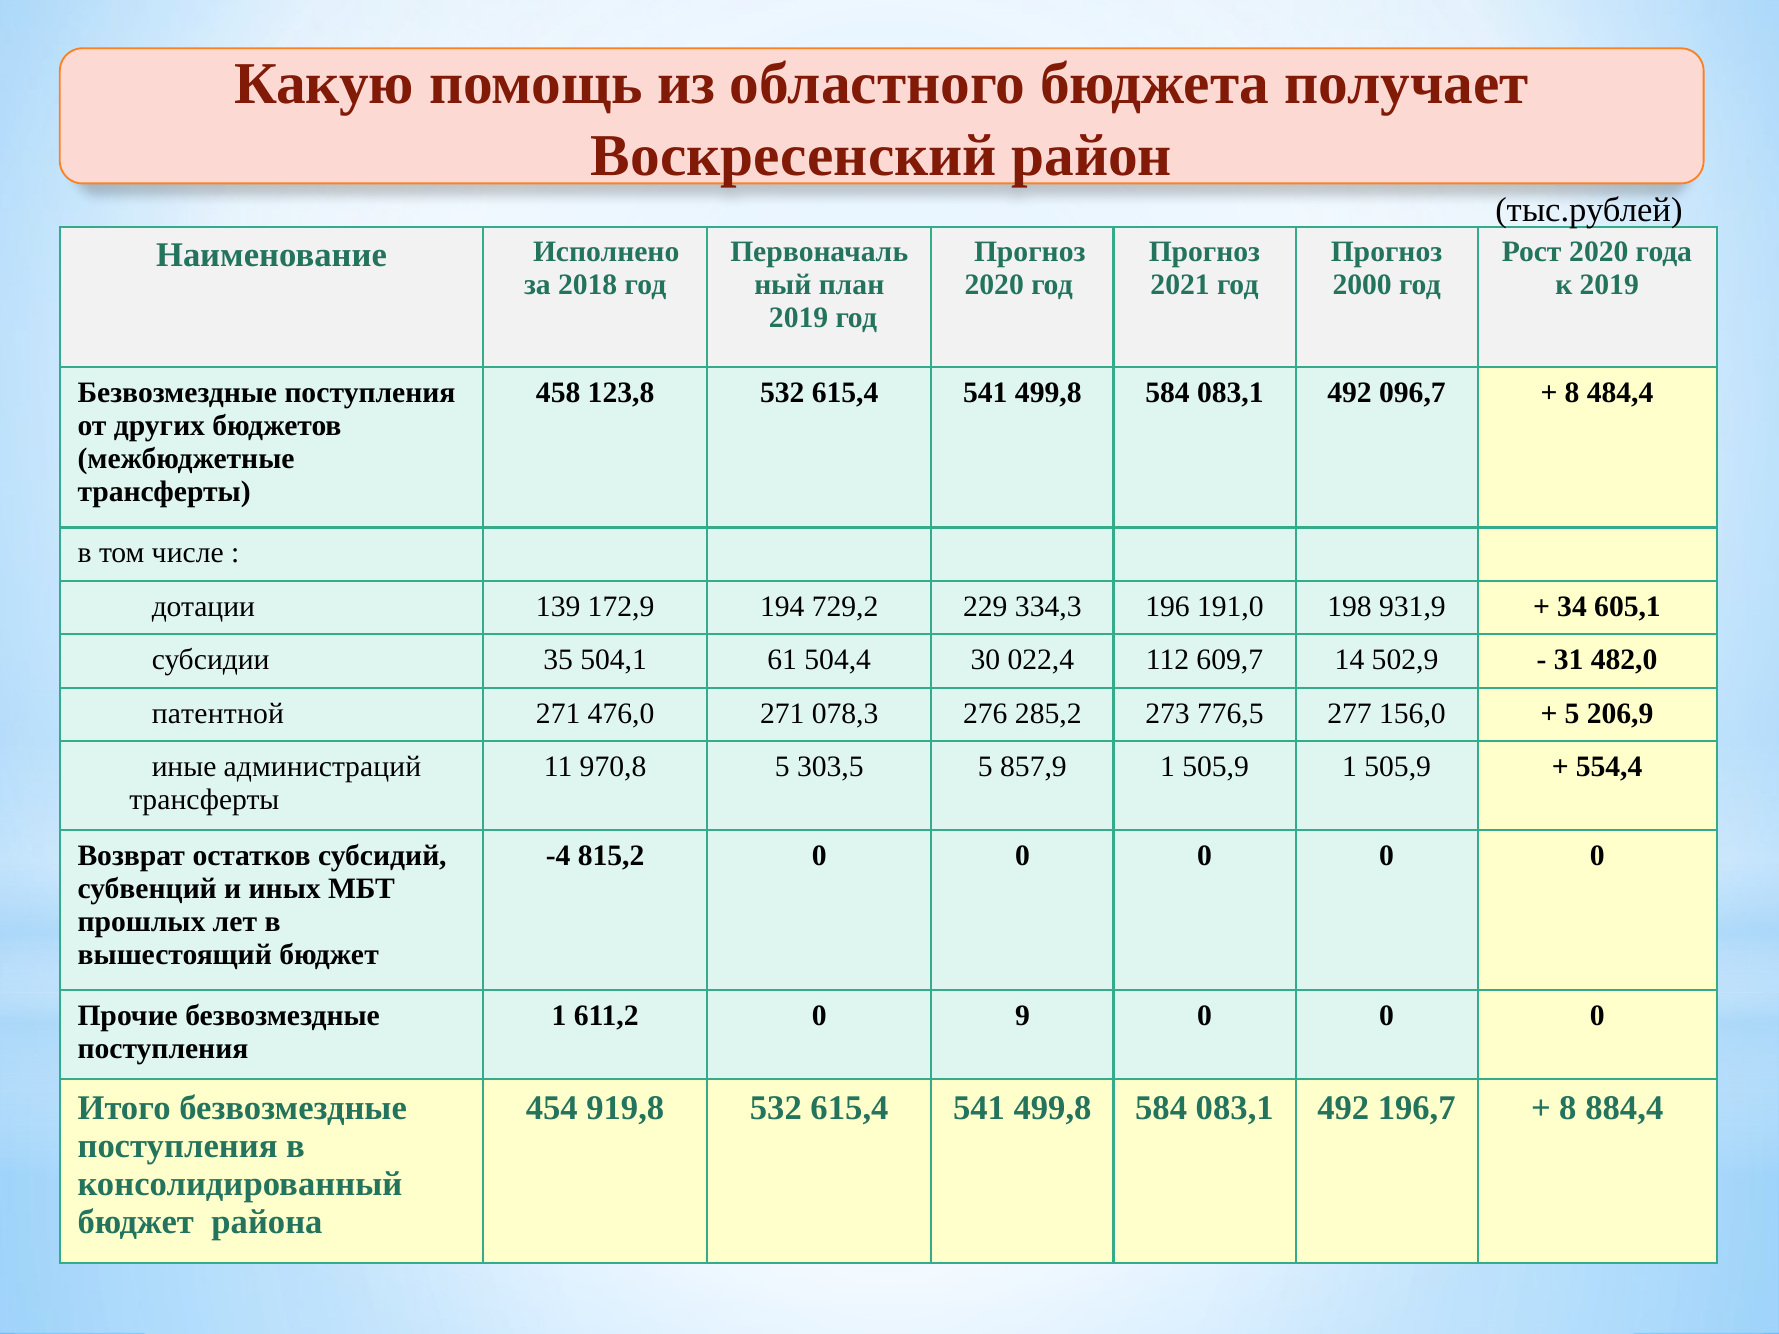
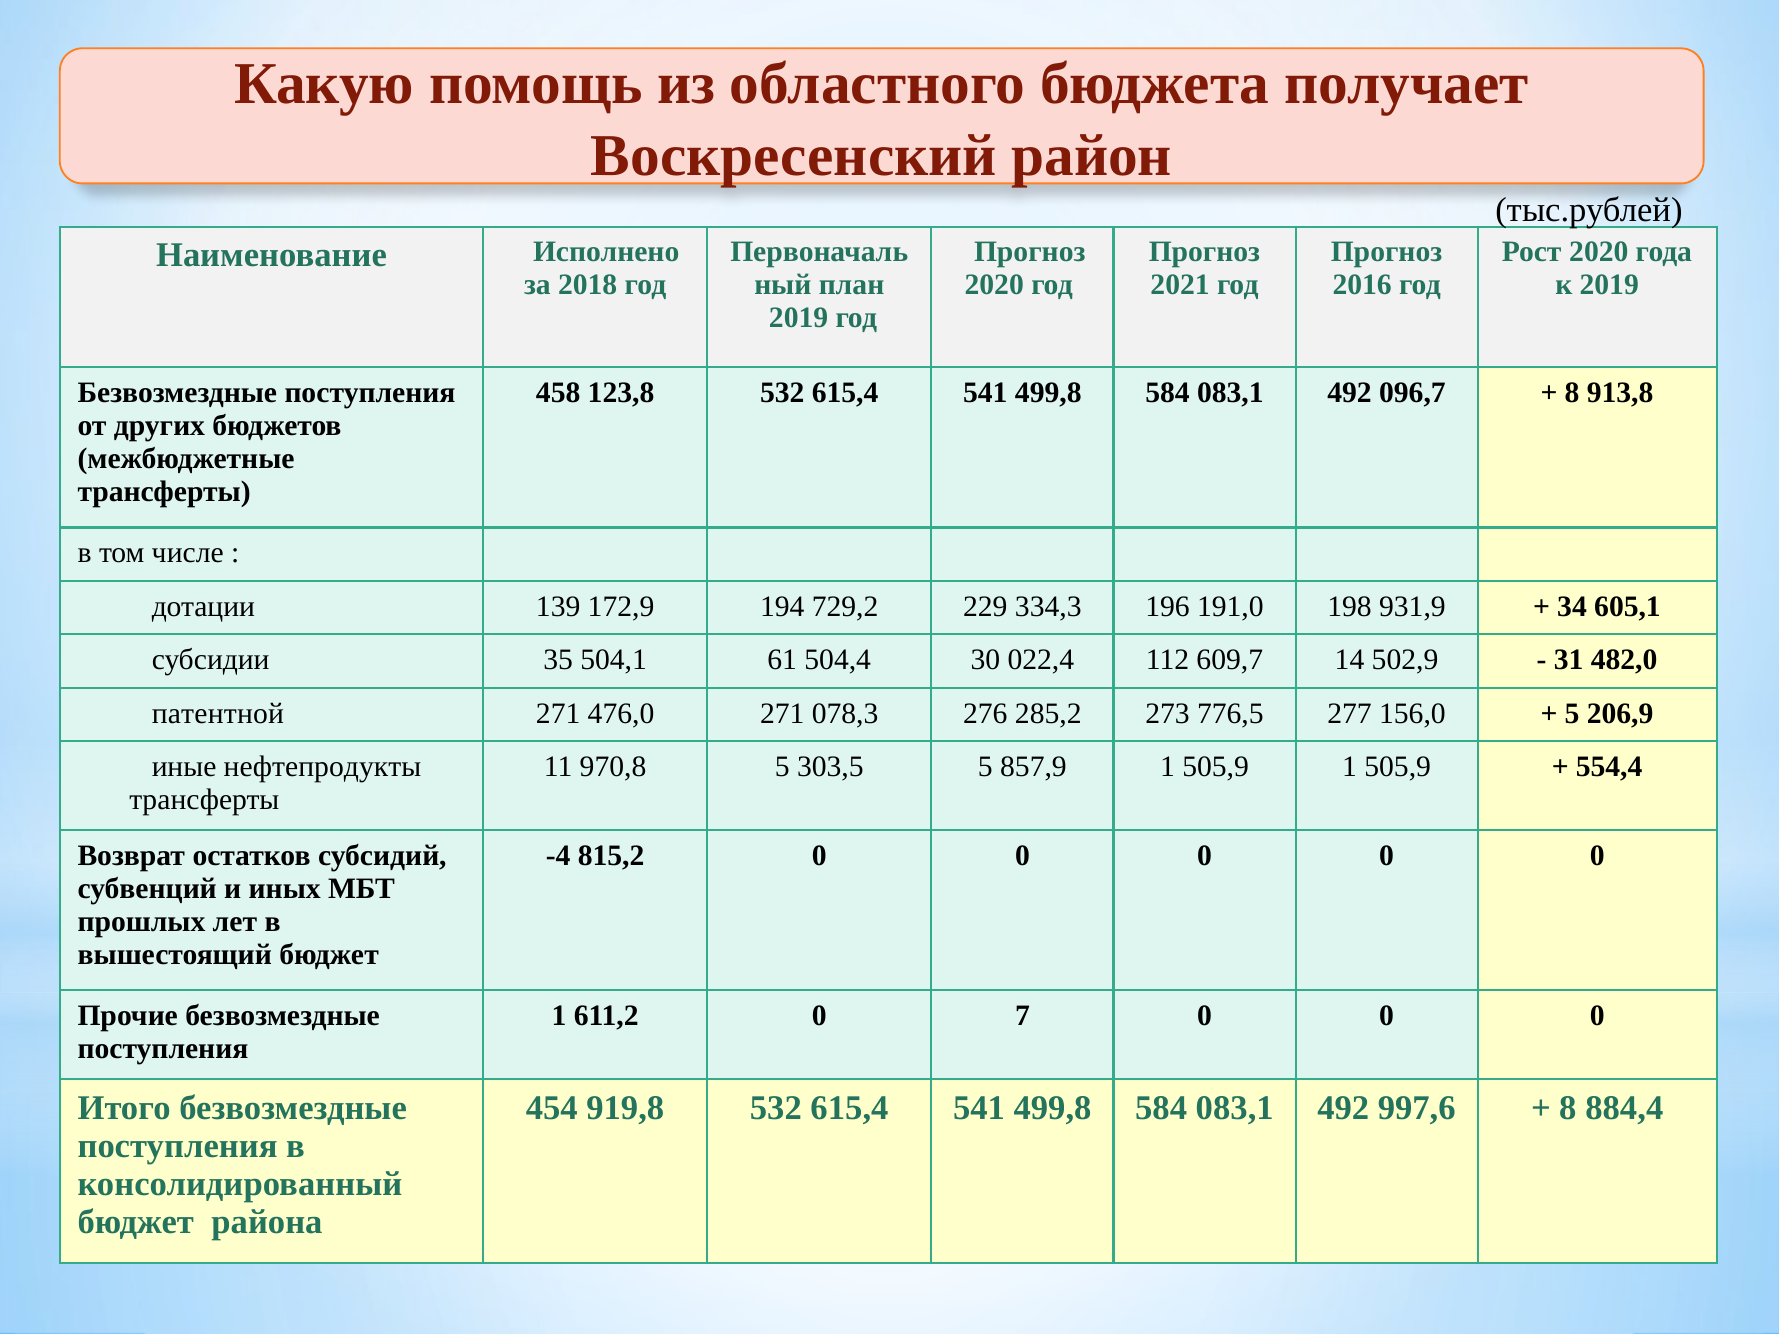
2000: 2000 -> 2016
484,4: 484,4 -> 913,8
администраций: администраций -> нефтепродукты
9: 9 -> 7
196,7: 196,7 -> 997,6
